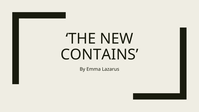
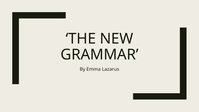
CONTAINS: CONTAINS -> GRAMMAR
